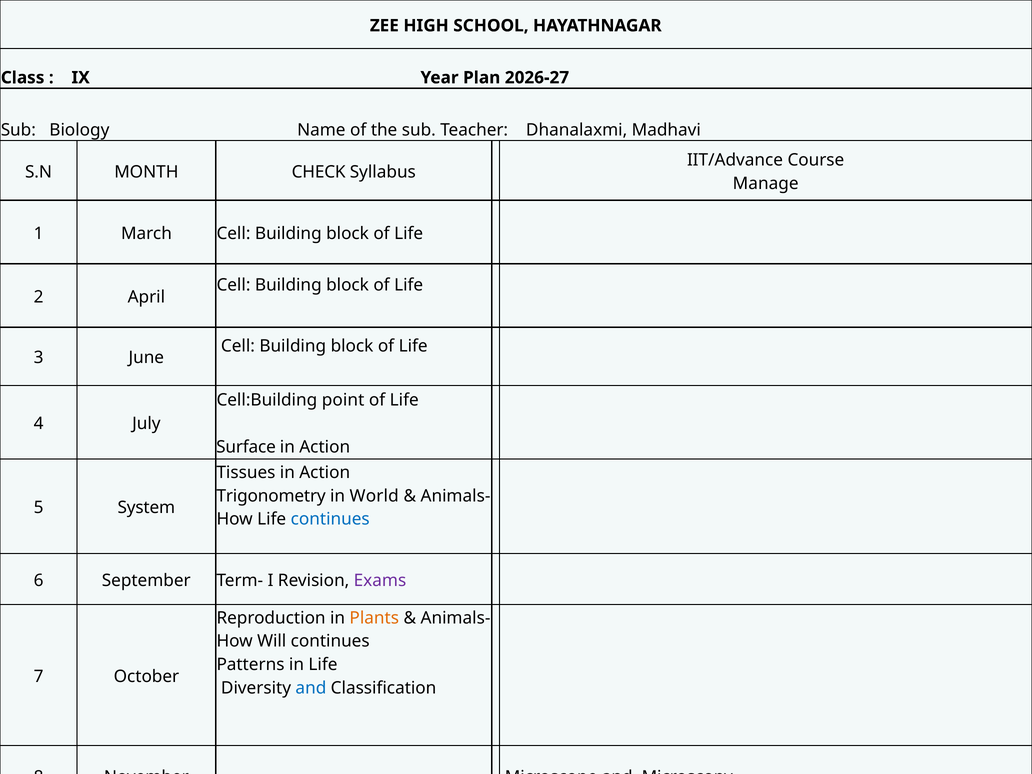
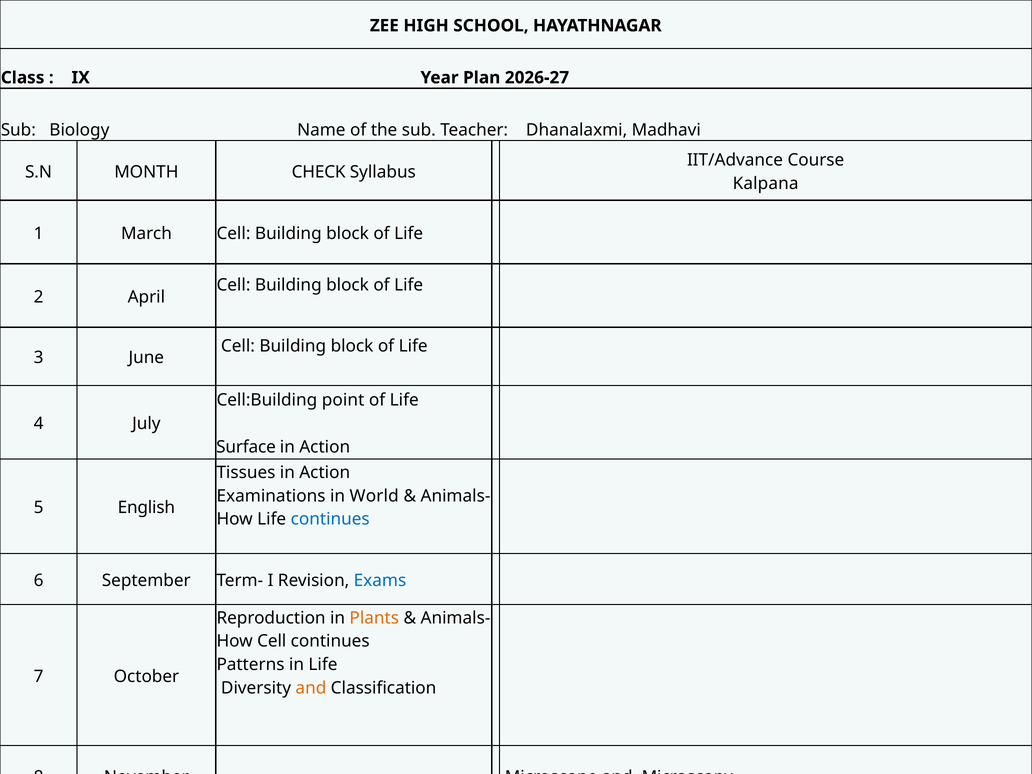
Manage: Manage -> Kalpana
Trigonometry: Trigonometry -> Examinations
System: System -> English
Exams colour: purple -> blue
Will at (272, 641): Will -> Cell
and at (311, 688) colour: blue -> orange
